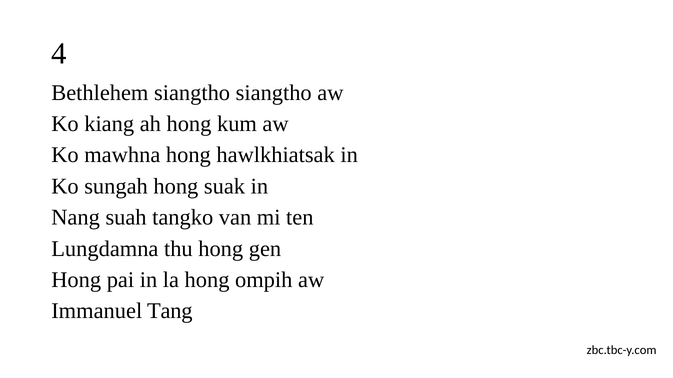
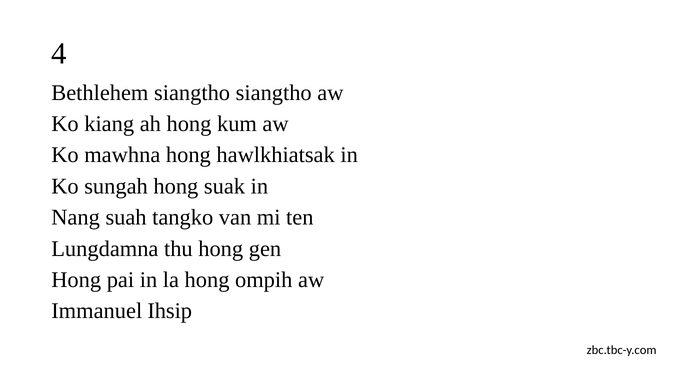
Tang: Tang -> Ihsip
